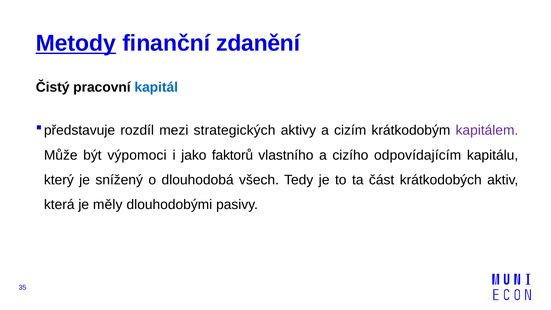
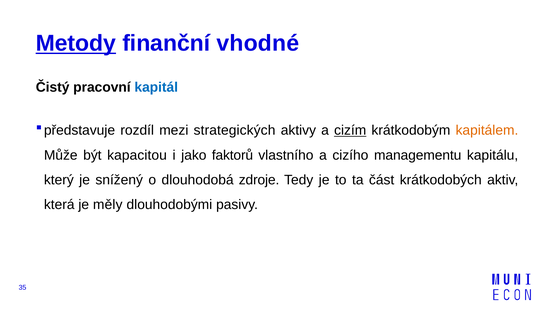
zdanění: zdanění -> vhodné
cizím underline: none -> present
kapitálem colour: purple -> orange
výpomoci: výpomoci -> kapacitou
odpovídajícím: odpovídajícím -> managementu
všech: všech -> zdroje
